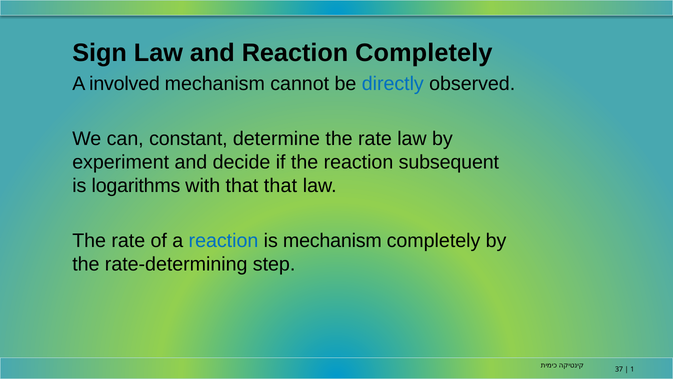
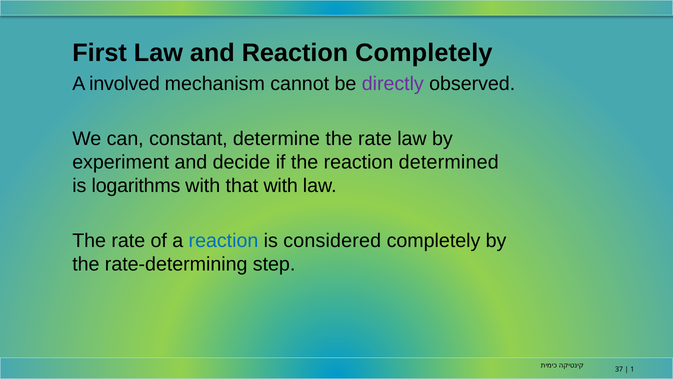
Sign: Sign -> First
directly colour: blue -> purple
subsequent: subsequent -> determined
that that: that -> with
is mechanism: mechanism -> considered
